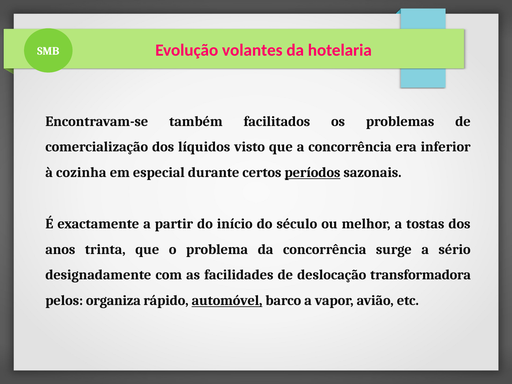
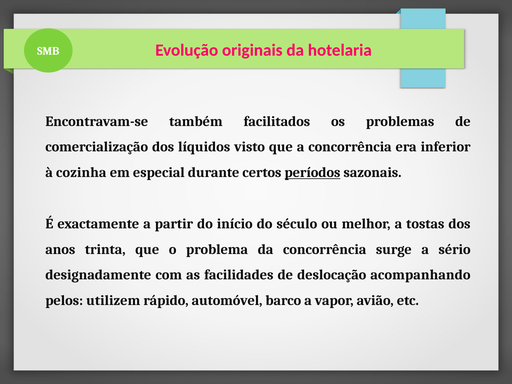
volantes: volantes -> originais
transformadora: transformadora -> acompanhando
organiza: organiza -> utilizem
automóvel underline: present -> none
